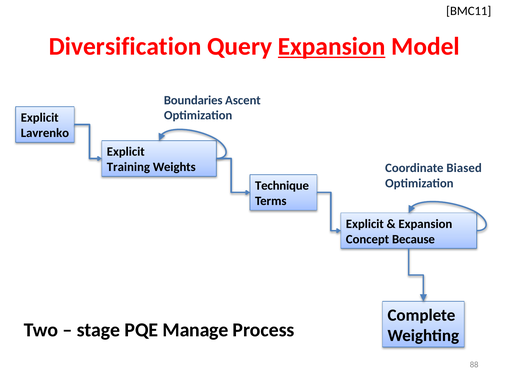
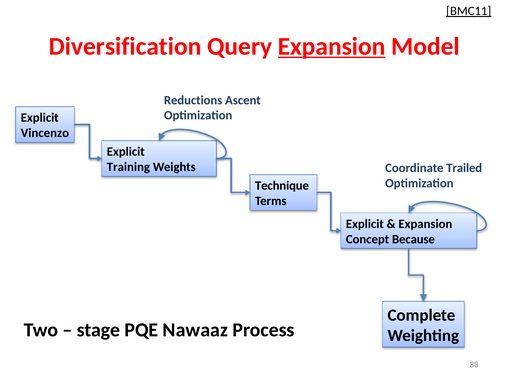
BMC11 underline: none -> present
Boundaries: Boundaries -> Reductions
Lavrenko: Lavrenko -> Vincenzo
Biased: Biased -> Trailed
Manage: Manage -> Nawaaz
